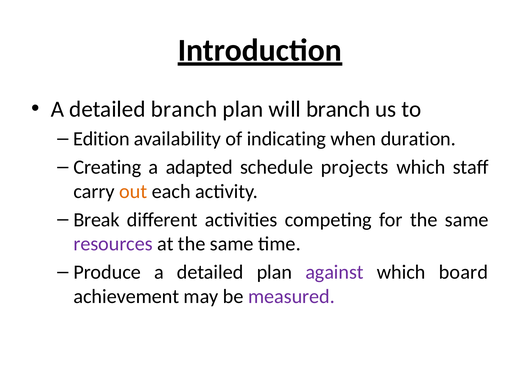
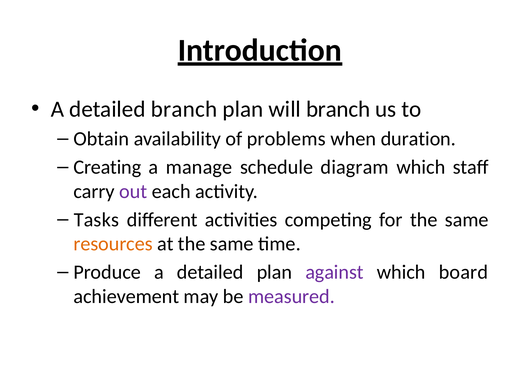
Edition: Edition -> Obtain
indicating: indicating -> problems
adapted: adapted -> manage
projects: projects -> diagram
out colour: orange -> purple
Break: Break -> Tasks
resources colour: purple -> orange
